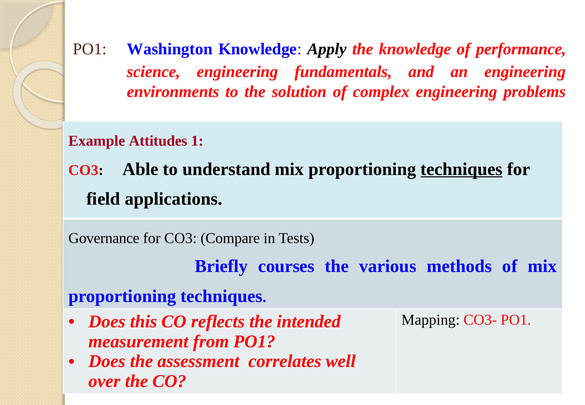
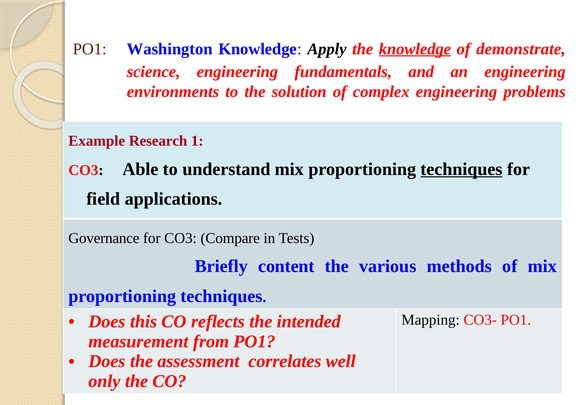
knowledge at (415, 49) underline: none -> present
performance: performance -> demonstrate
Attitudes: Attitudes -> Research
courses: courses -> content
over: over -> only
